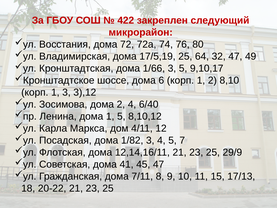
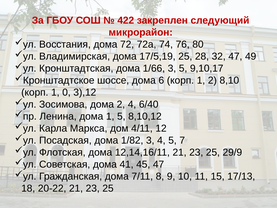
64: 64 -> 28
1 3: 3 -> 0
